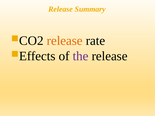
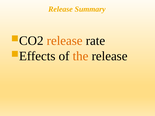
the colour: purple -> orange
